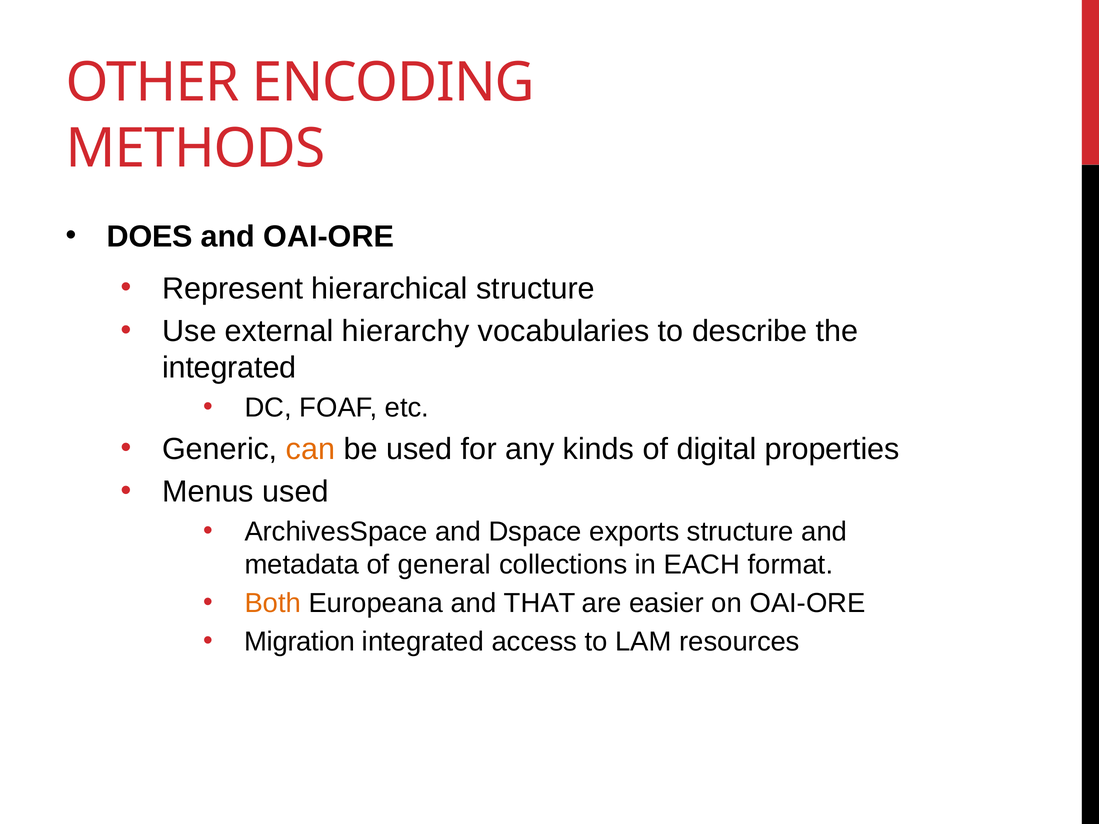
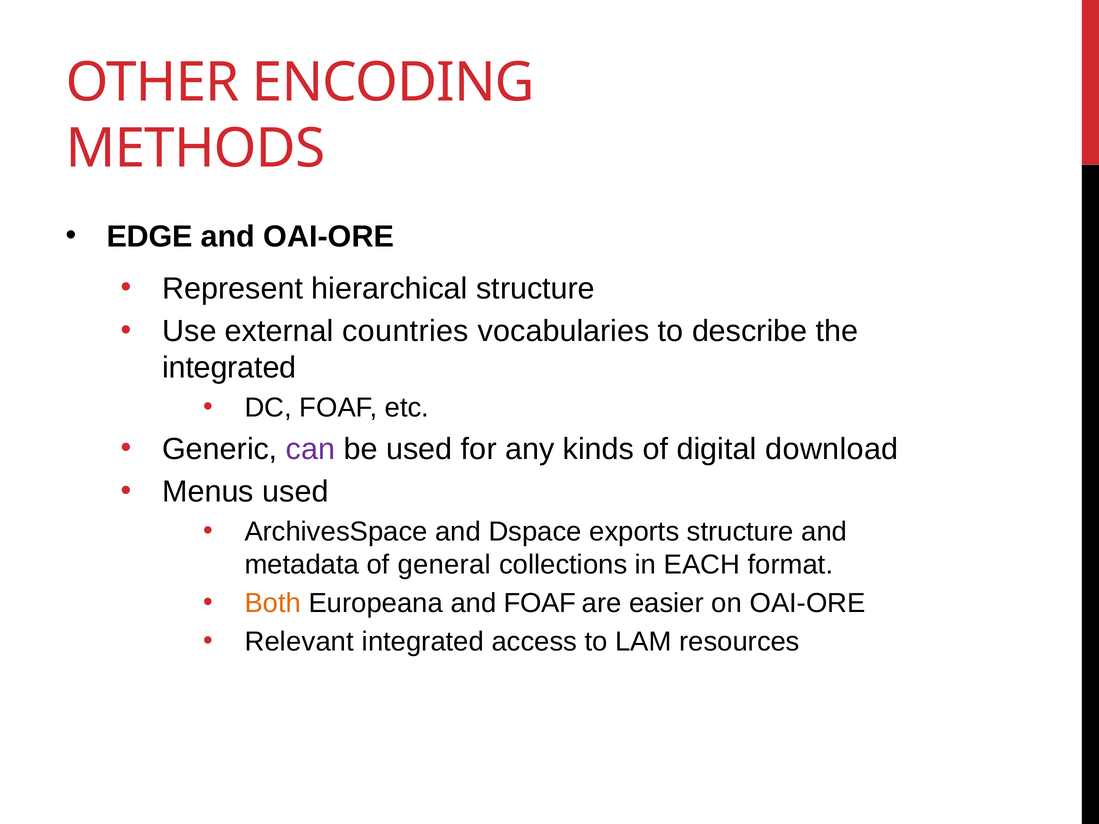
DOES: DOES -> EDGE
hierarchy: hierarchy -> countries
can colour: orange -> purple
properties: properties -> download
and THAT: THAT -> FOAF
Migration: Migration -> Relevant
